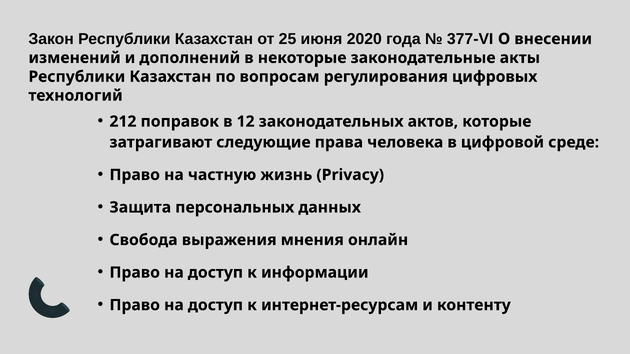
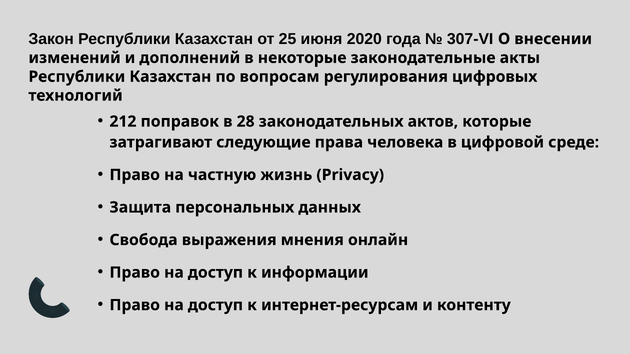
377-VI: 377-VI -> 307-VI
12: 12 -> 28
